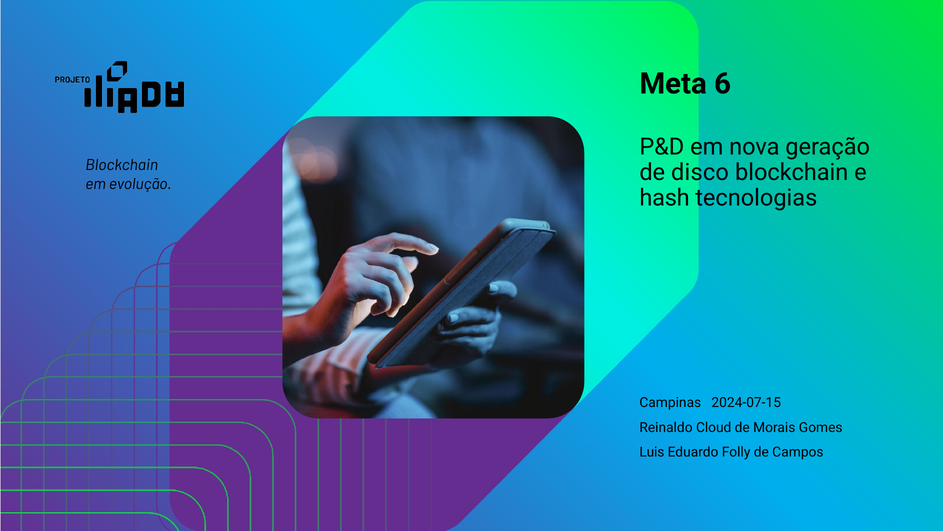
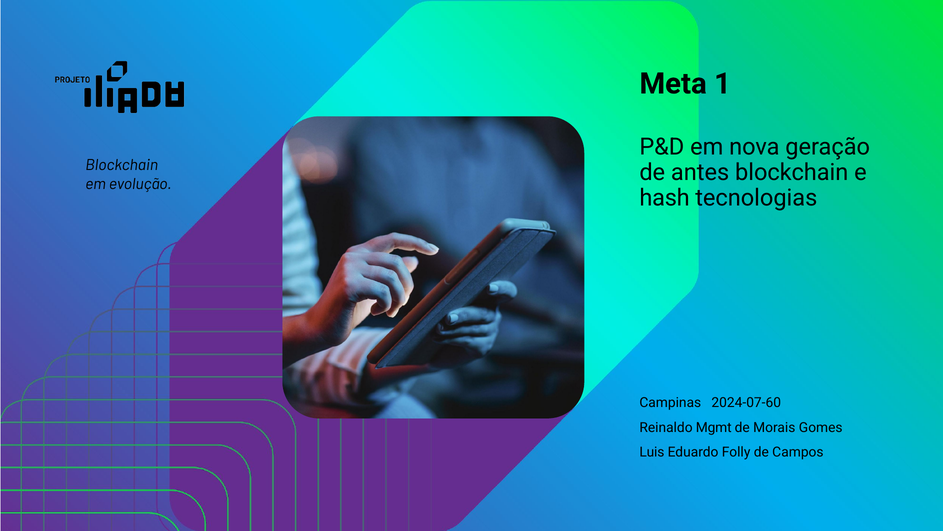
6: 6 -> 1
disco: disco -> antes
2024-07-15: 2024-07-15 -> 2024-07-60
Cloud: Cloud -> Mgmt
